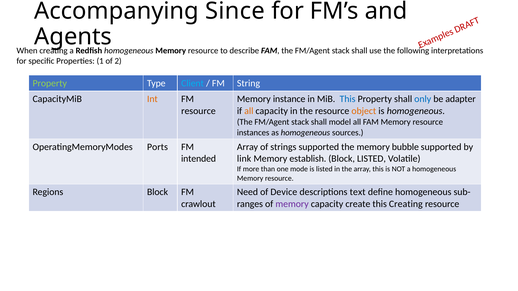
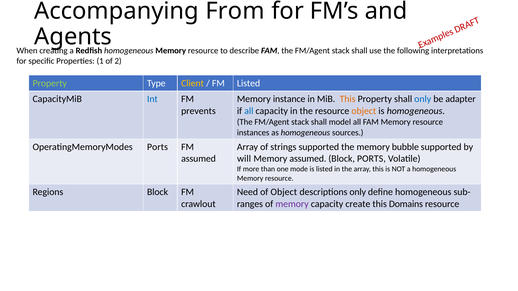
Since: Since -> From
Client colour: light blue -> yellow
FM String: String -> Listed
Int colour: orange -> blue
This at (348, 99) colour: blue -> orange
resource at (198, 111): resource -> prevents
all at (249, 111) colour: orange -> blue
intended at (199, 159): intended -> assumed
link: link -> will
Memory establish: establish -> assumed
Block LISTED: LISTED -> PORTS
of Device: Device -> Object
descriptions text: text -> only
this Creating: Creating -> Domains
